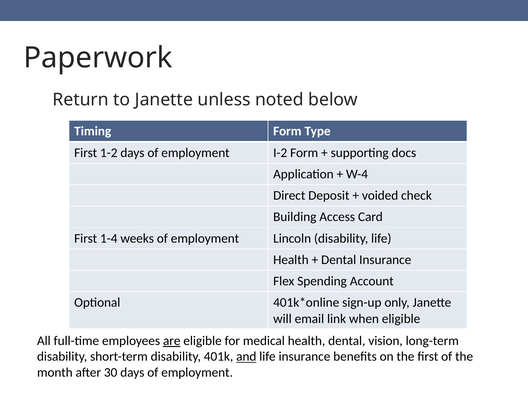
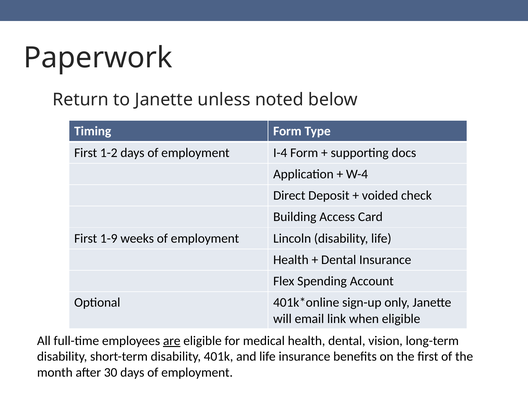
I-2: I-2 -> I-4
1-4: 1-4 -> 1-9
and underline: present -> none
